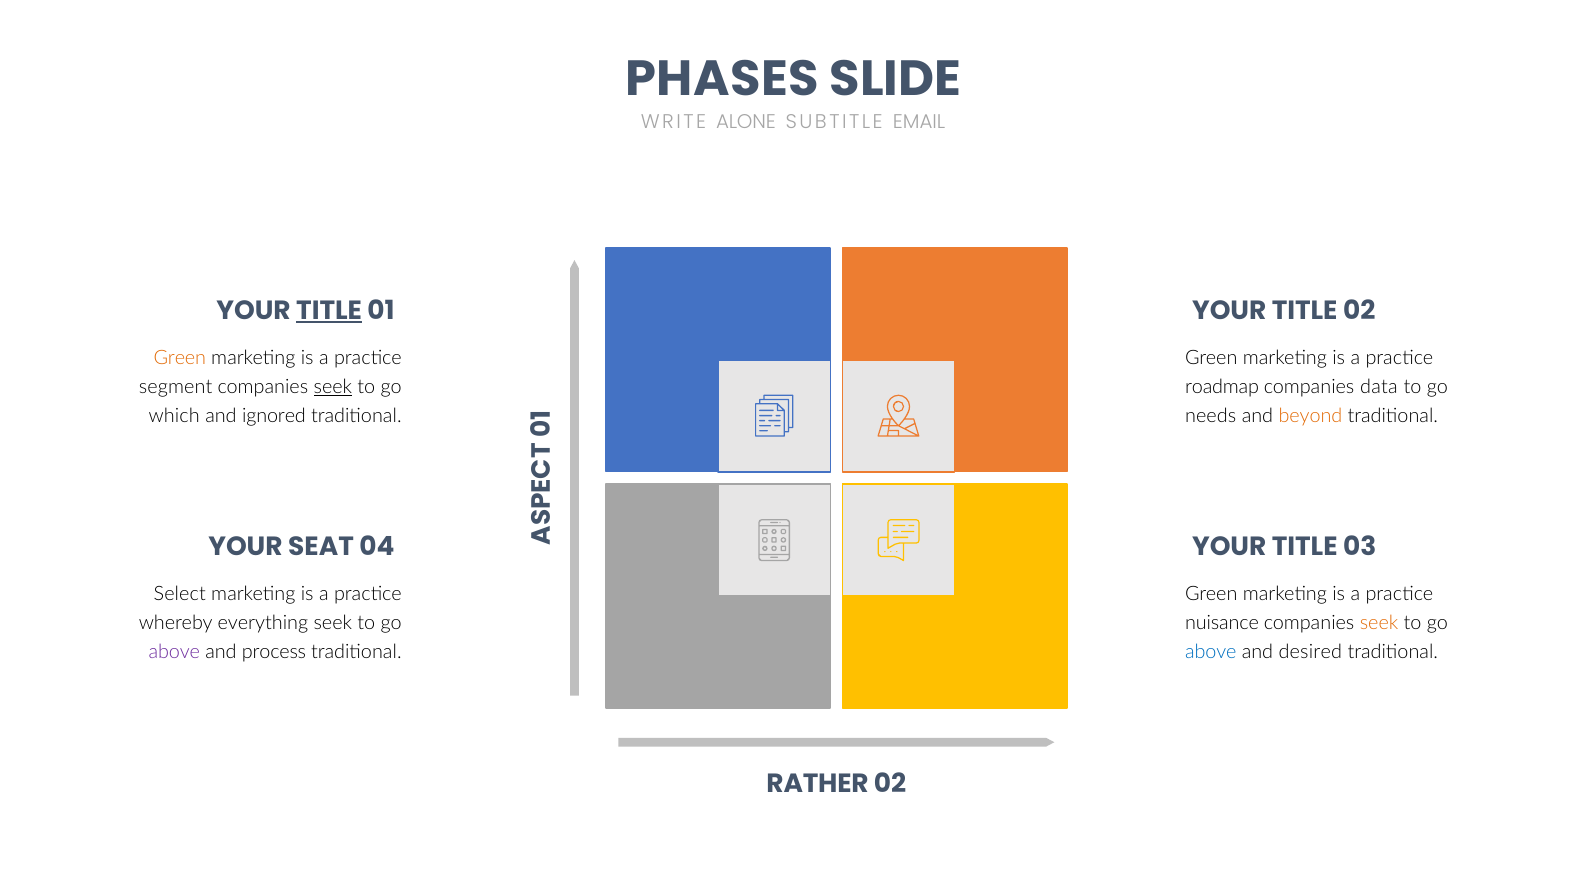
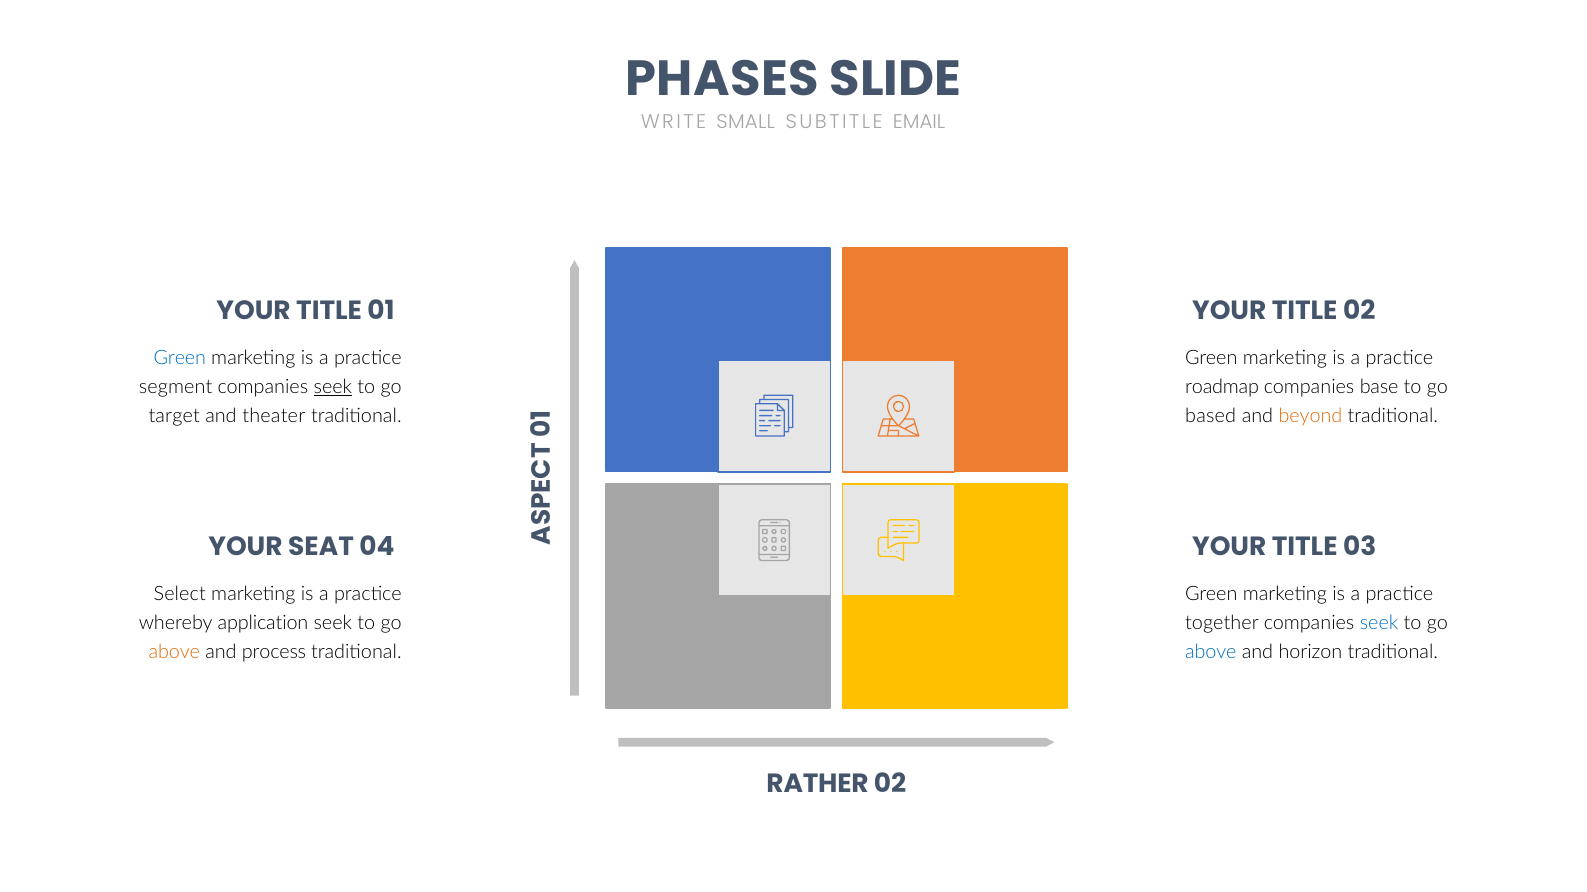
ALONE: ALONE -> SMALL
TITLE at (329, 311) underline: present -> none
Green at (180, 358) colour: orange -> blue
data: data -> base
which: which -> target
ignored: ignored -> theater
needs: needs -> based
everything: everything -> application
nuisance: nuisance -> together
seek at (1379, 624) colour: orange -> blue
above at (174, 653) colour: purple -> orange
desired: desired -> horizon
